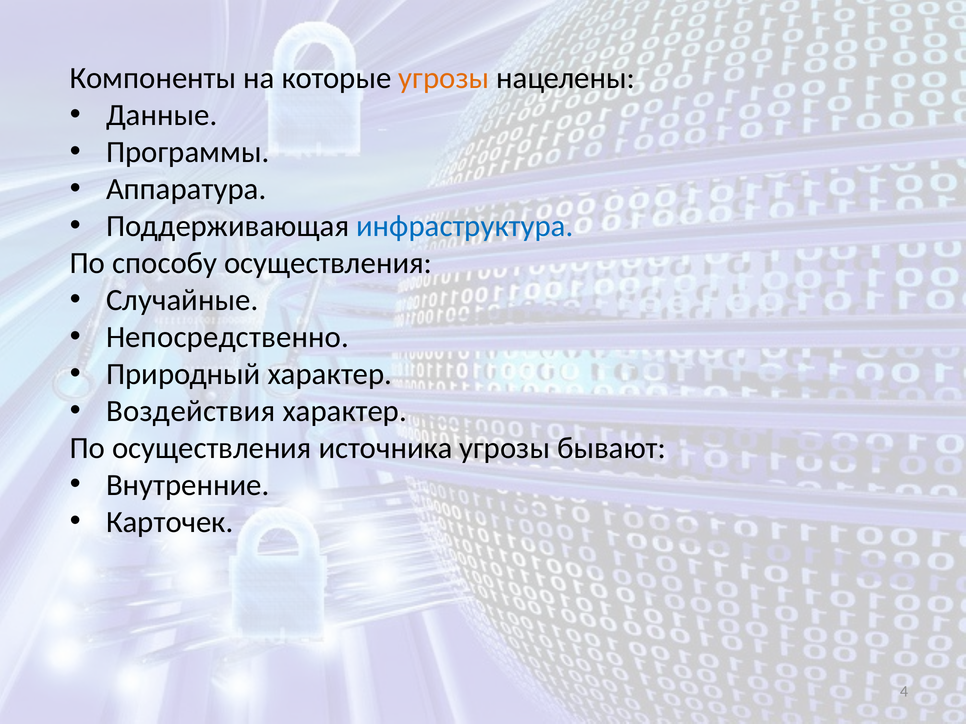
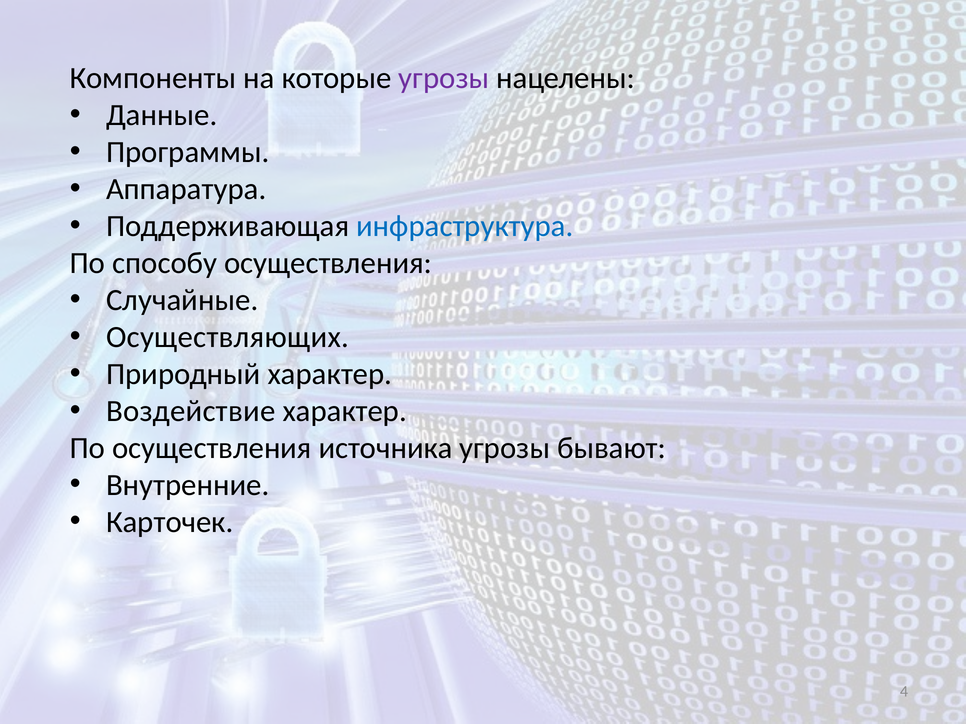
угрозы at (444, 78) colour: orange -> purple
Непосредственно: Непосредственно -> Осуществляющих
Воздействия: Воздействия -> Воздействие
